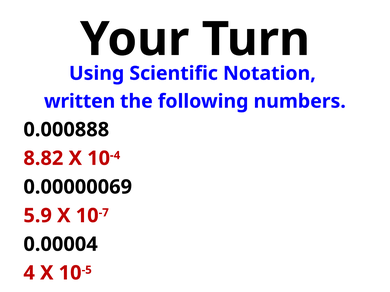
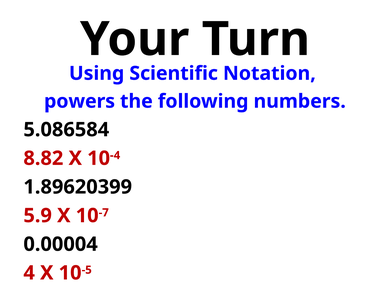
written: written -> powers
0.000888: 0.000888 -> 5.086584
0.00000069: 0.00000069 -> 1.89620399
